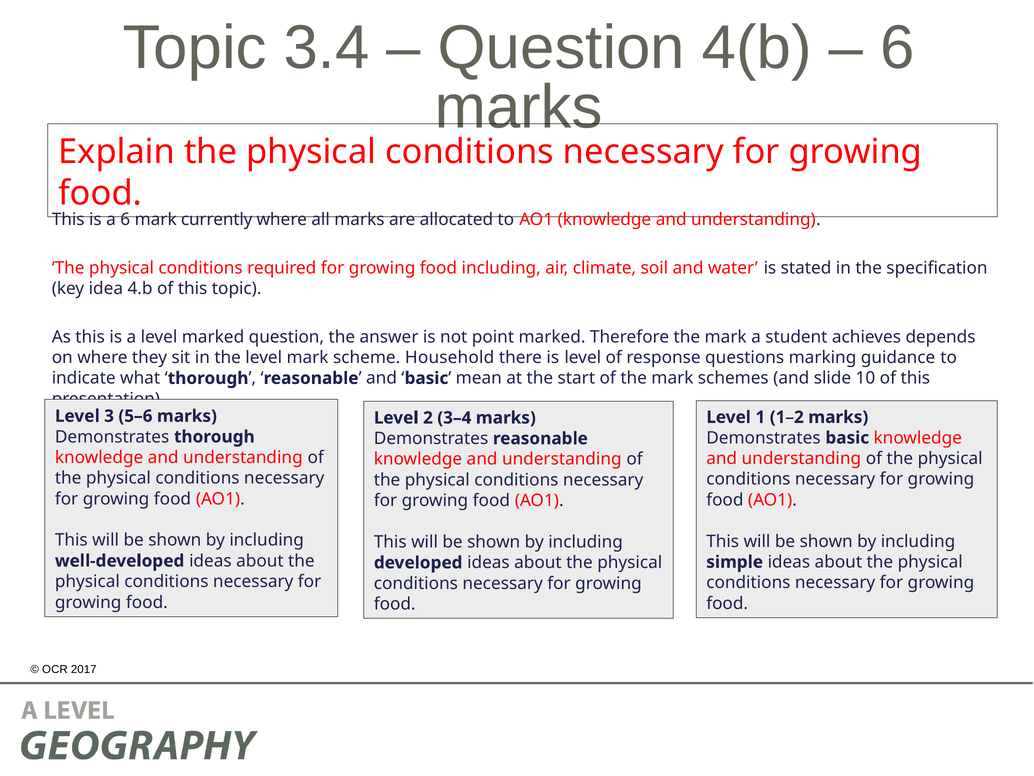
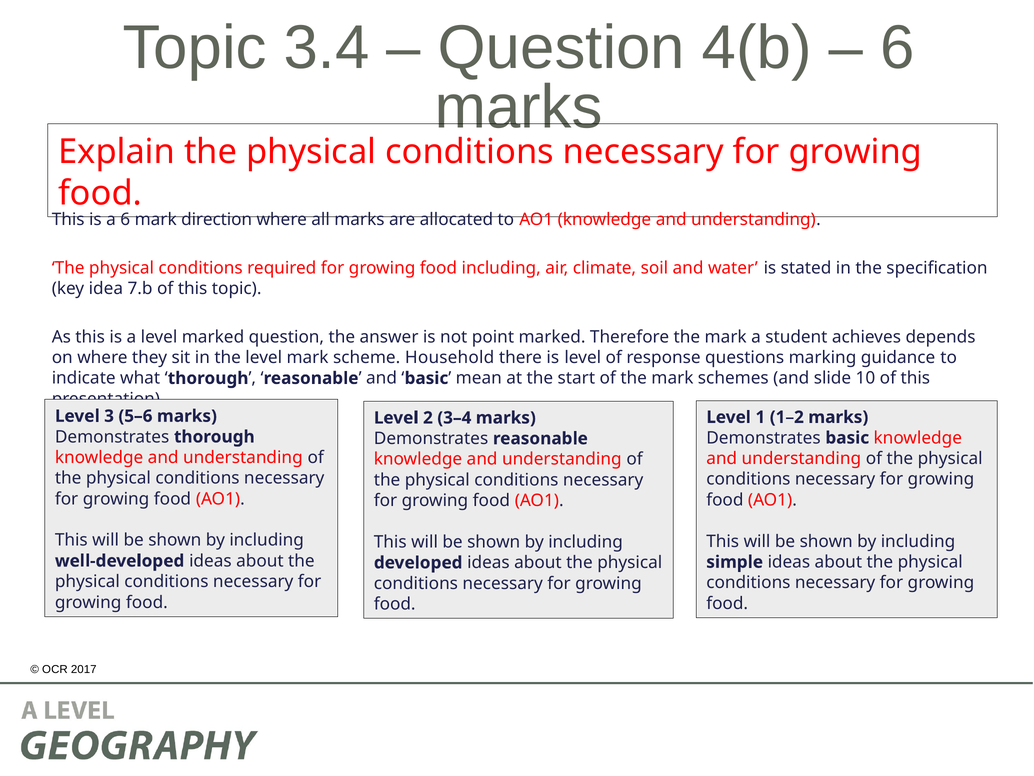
currently: currently -> direction
4.b: 4.b -> 7.b
